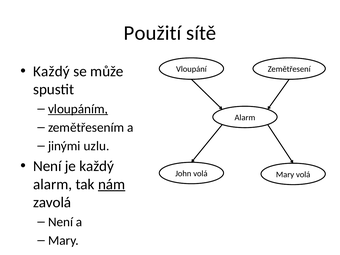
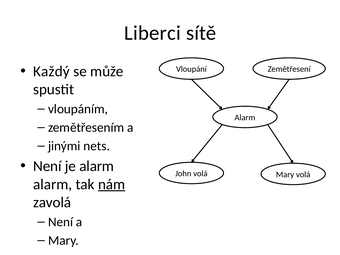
Použití: Použití -> Liberci
vloupáním underline: present -> none
uzlu: uzlu -> nets
je každý: každý -> alarm
